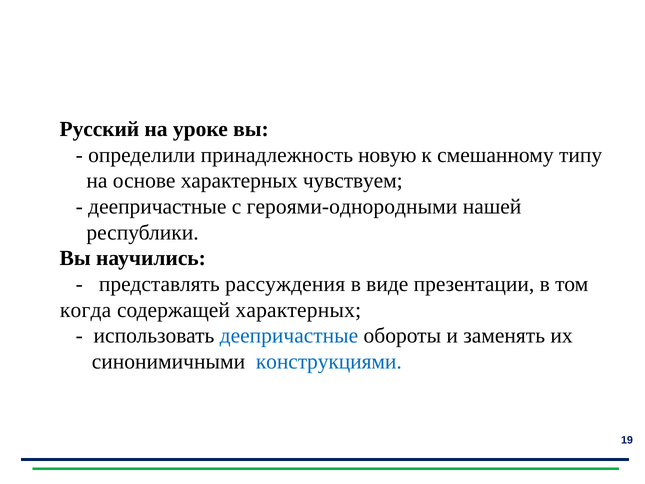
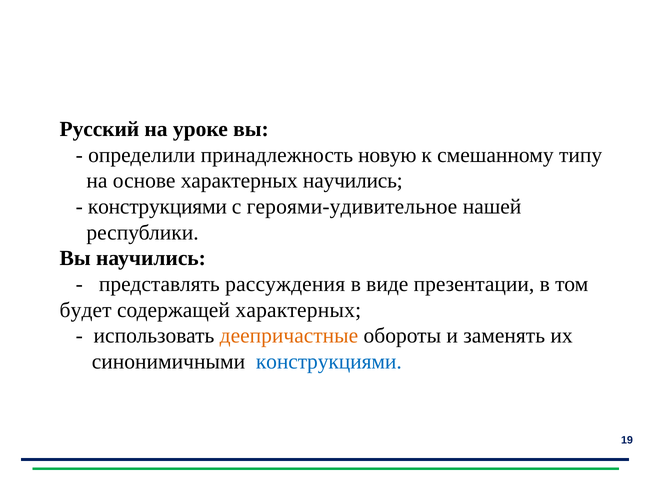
характерных чувствуем: чувствуем -> научились
деепричастные at (157, 207): деепричастные -> конструкциями
героями-однородными: героями-однородными -> героями-удивительное
когда: когда -> будет
деепричастные at (289, 336) colour: blue -> orange
